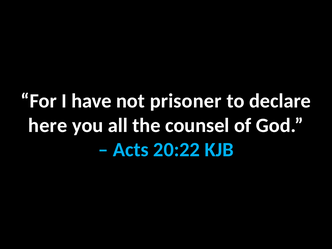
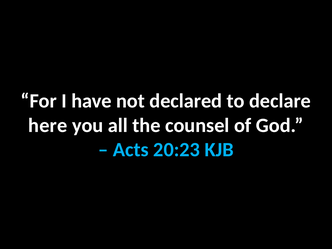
prisoner: prisoner -> declared
20:22: 20:22 -> 20:23
